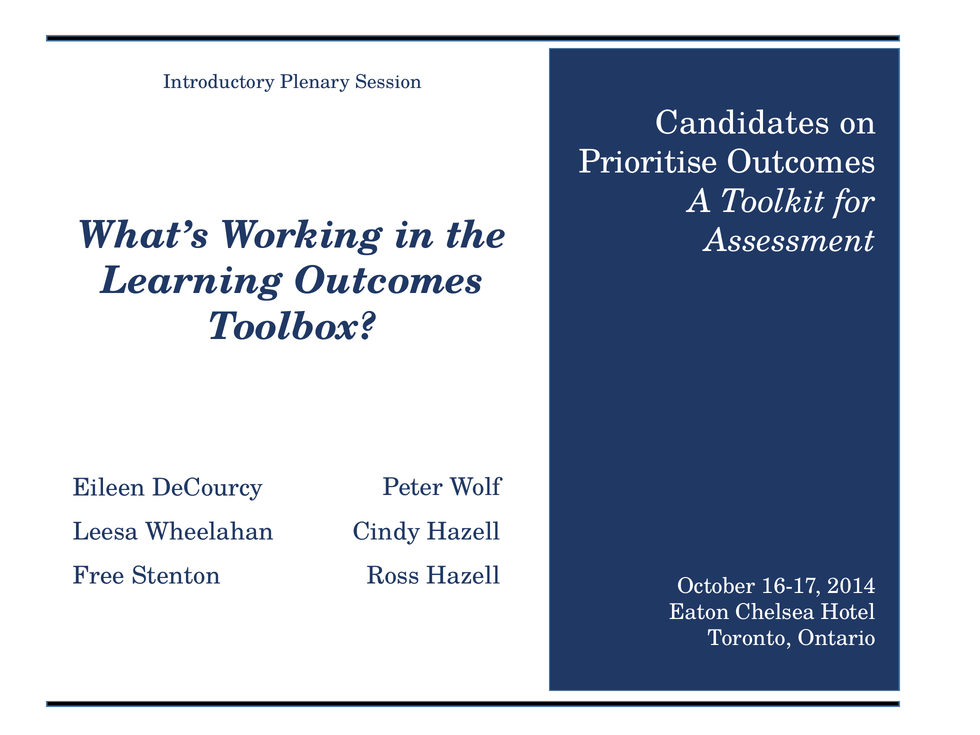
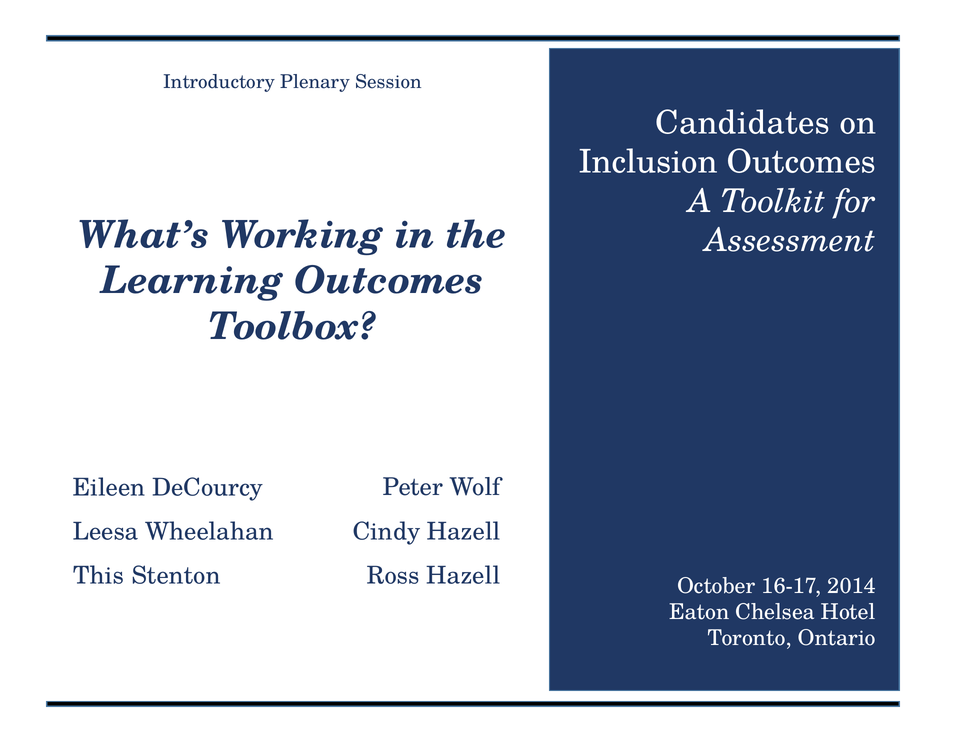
Prioritise: Prioritise -> Inclusion
Free: Free -> This
